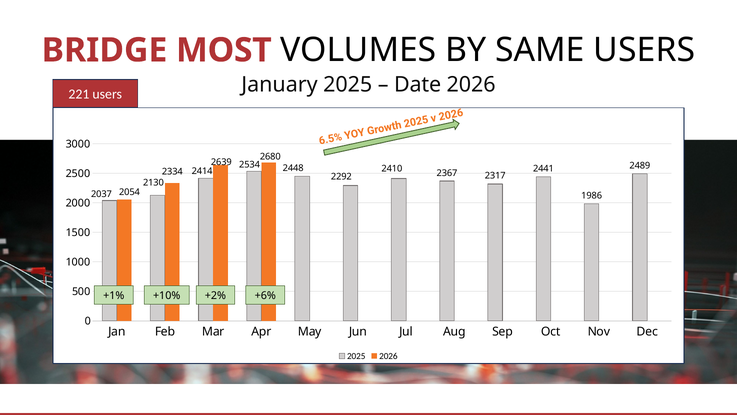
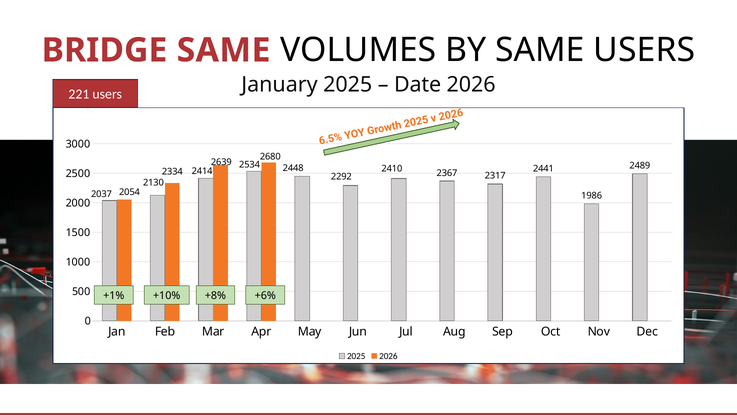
BRIDGE MOST: MOST -> SAME
+2%: +2% -> +8%
